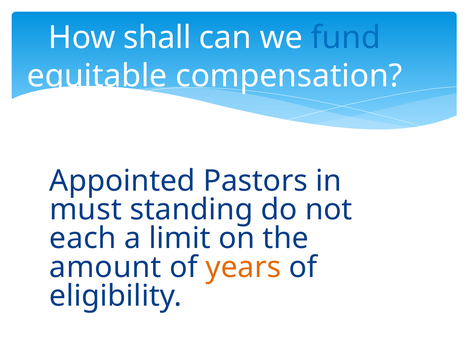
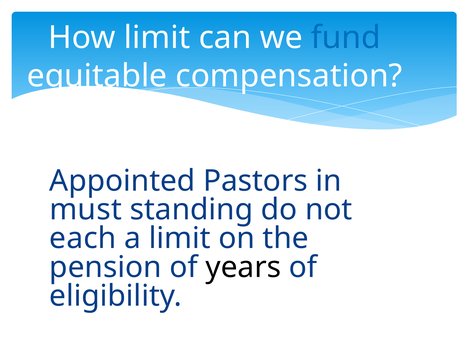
How shall: shall -> limit
amount: amount -> pension
years colour: orange -> black
